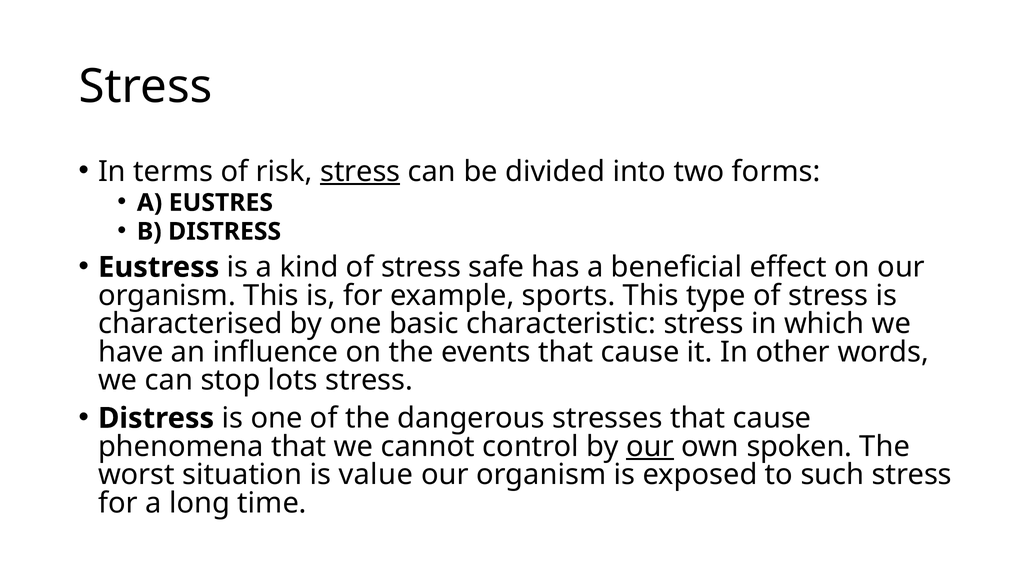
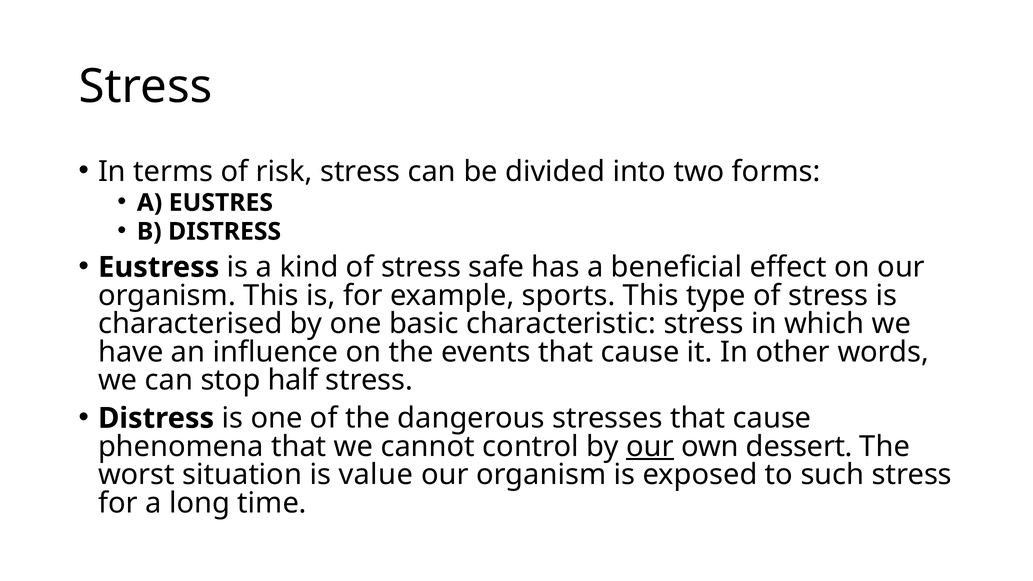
stress at (360, 172) underline: present -> none
lots: lots -> half
spoken: spoken -> dessert
